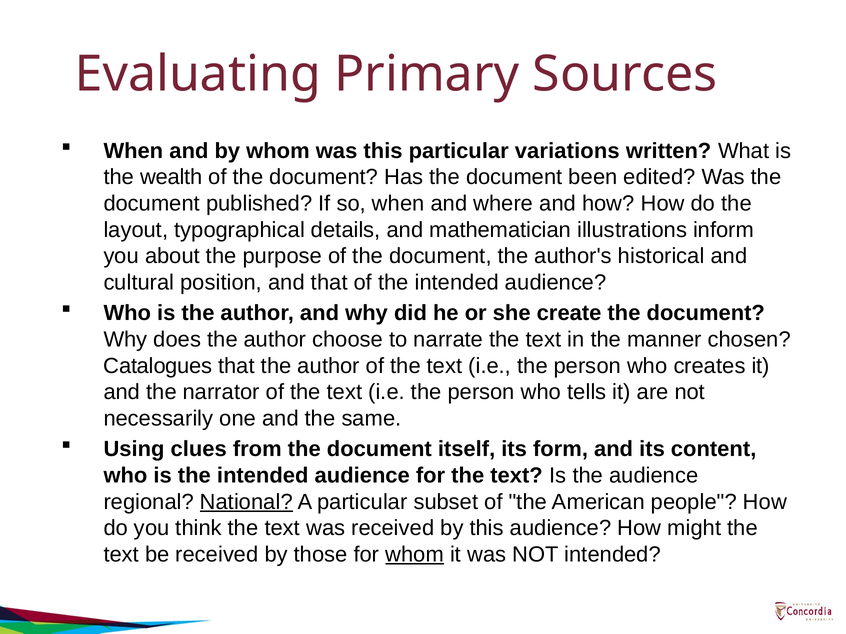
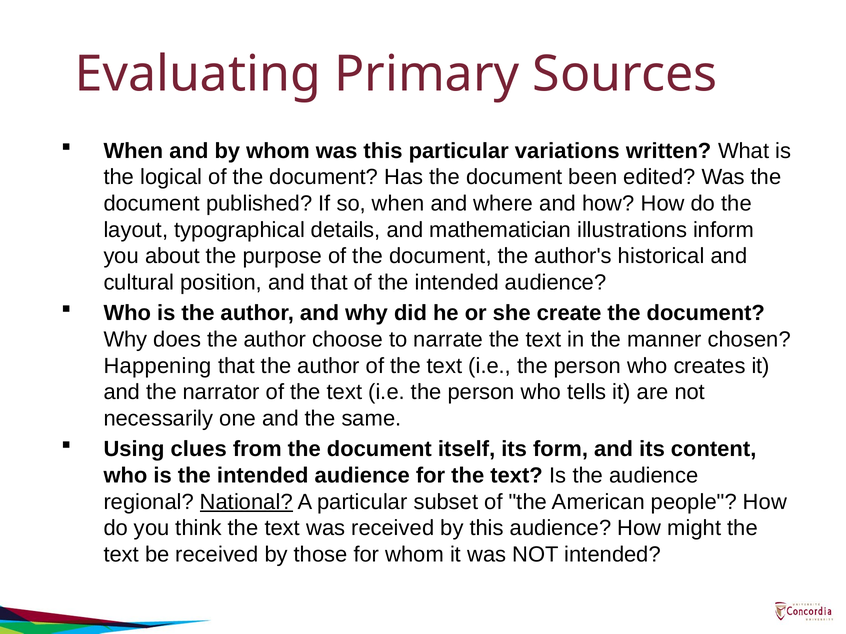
wealth: wealth -> logical
Catalogues: Catalogues -> Happening
whom at (415, 555) underline: present -> none
